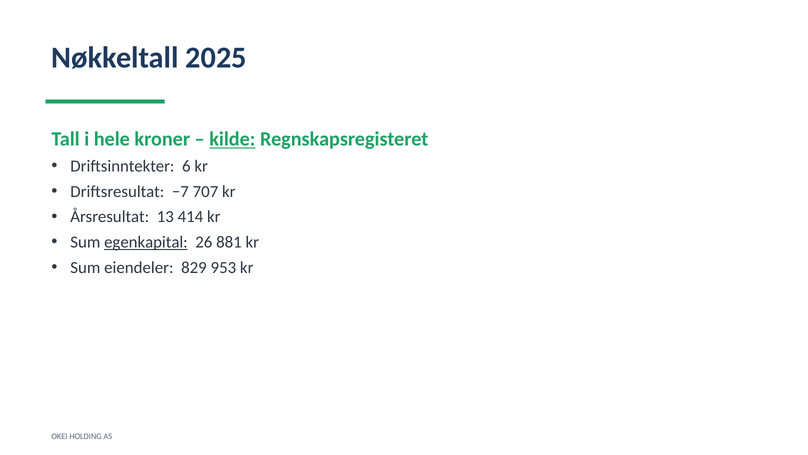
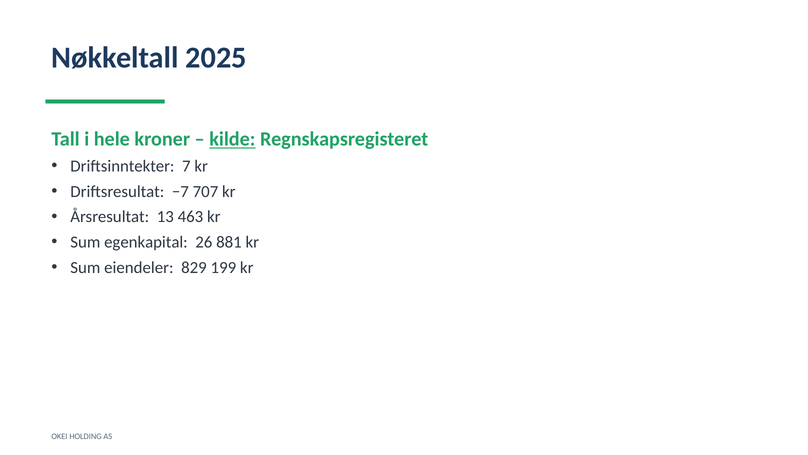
6: 6 -> 7
414: 414 -> 463
egenkapital underline: present -> none
953: 953 -> 199
